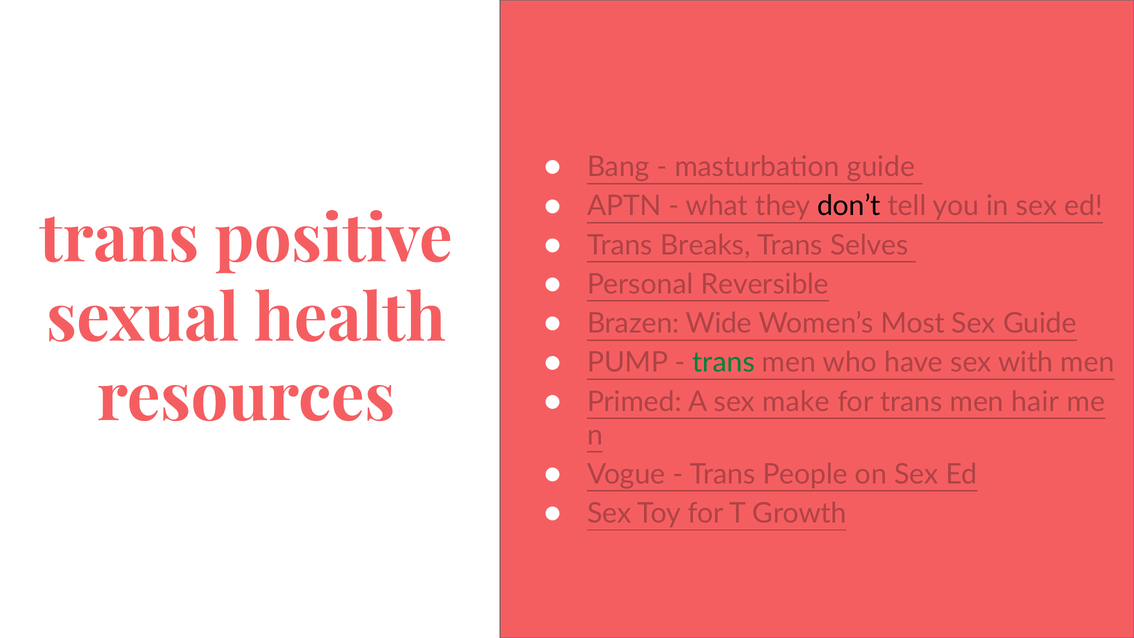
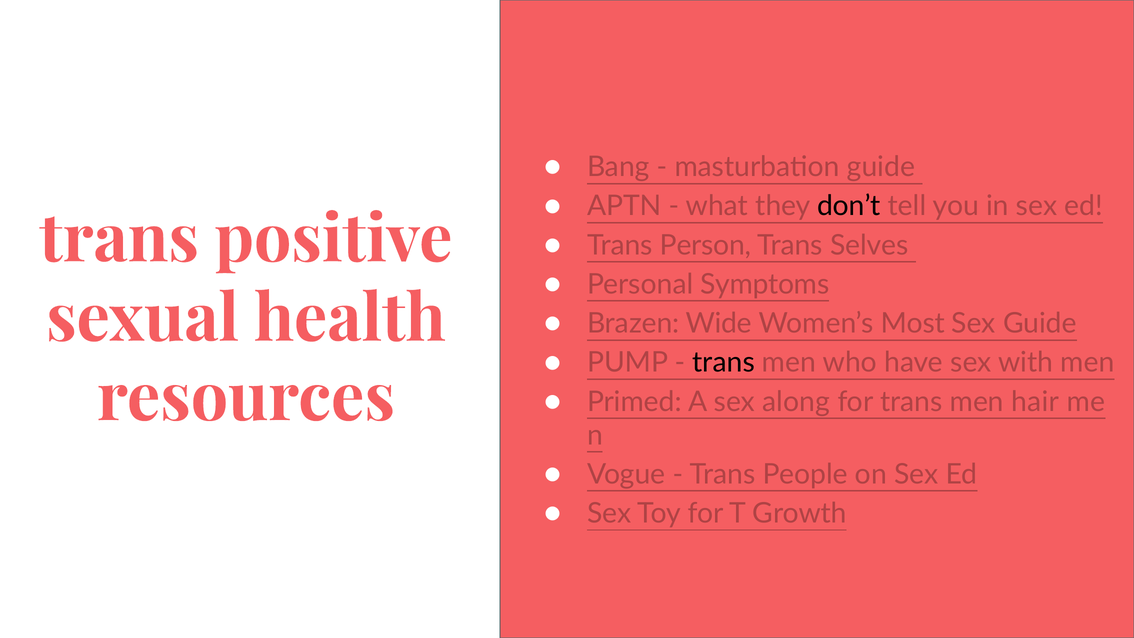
Breaks: Breaks -> Person
Reversible: Reversible -> Symptoms
trans at (724, 363) colour: green -> black
make: make -> along
